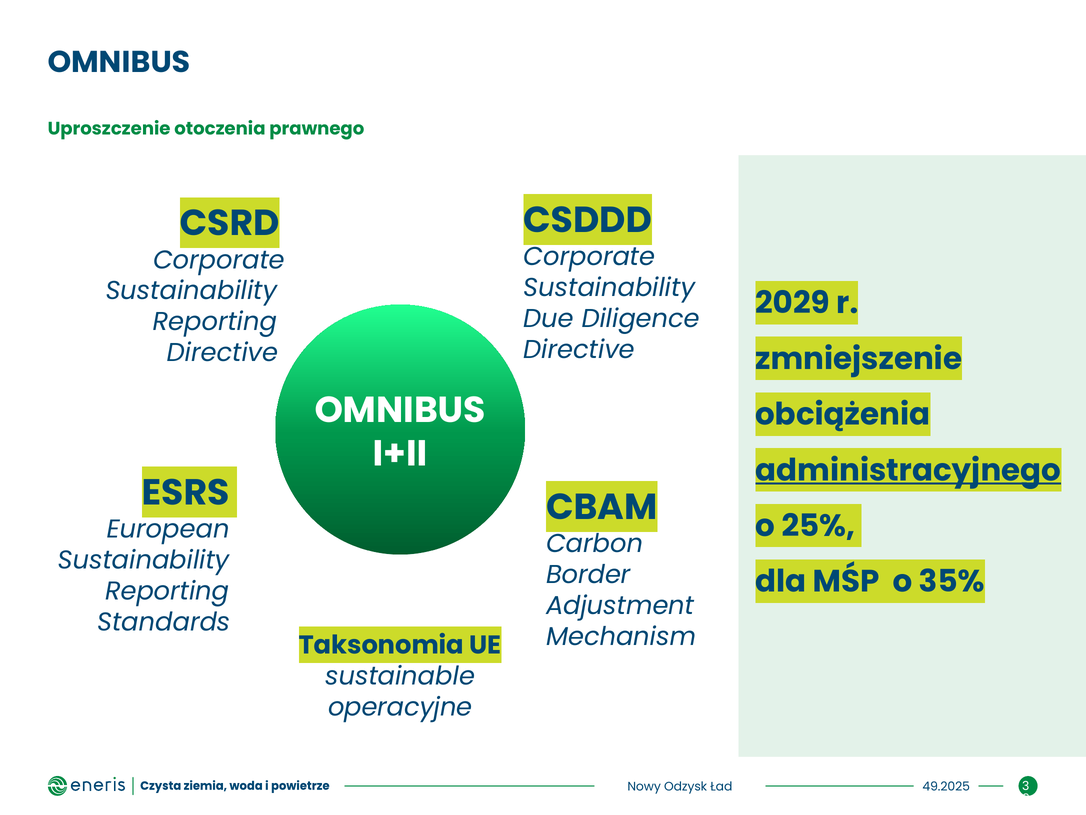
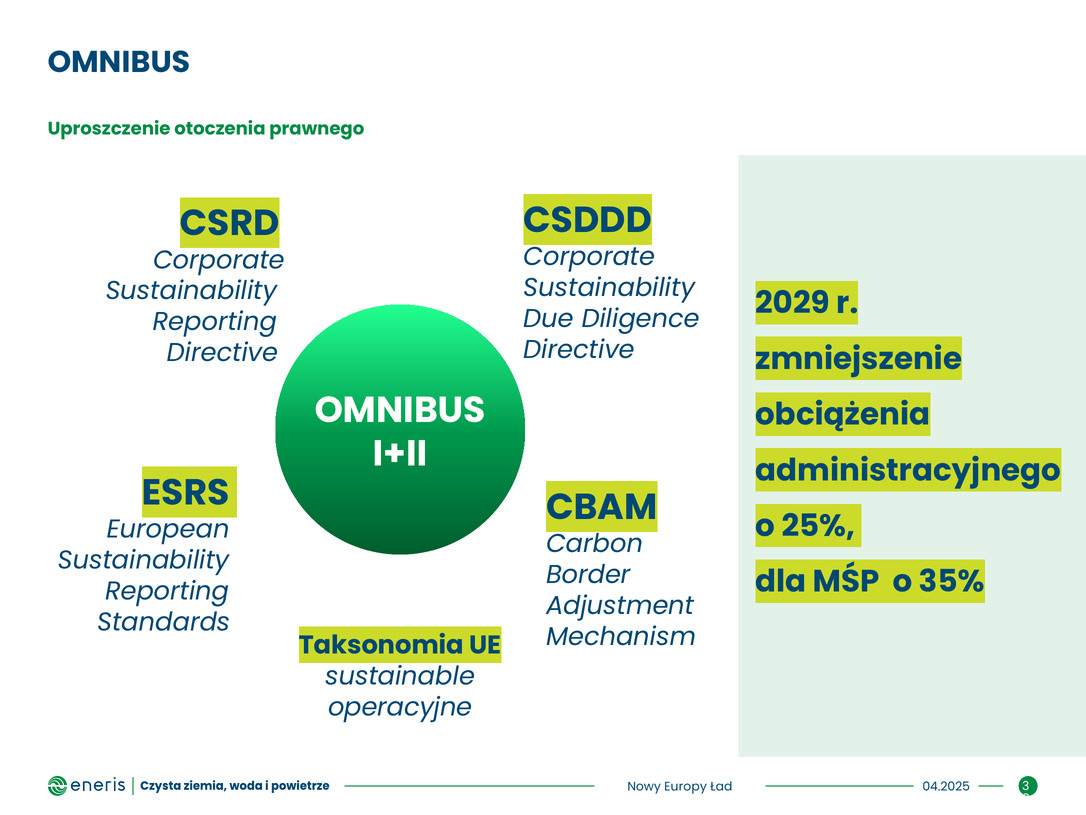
administracyjnego underline: present -> none
49.2025: 49.2025 -> 04.2025
Odzysk: Odzysk -> Europy
